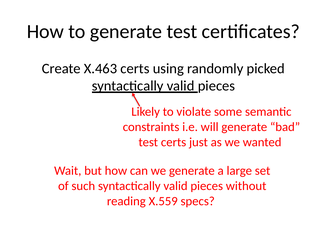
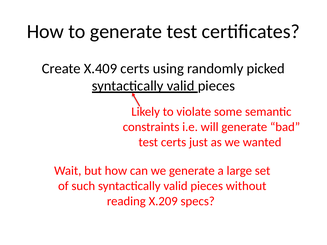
X.463: X.463 -> X.409
X.559: X.559 -> X.209
